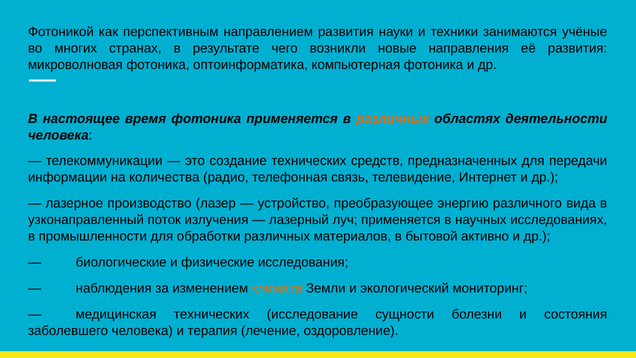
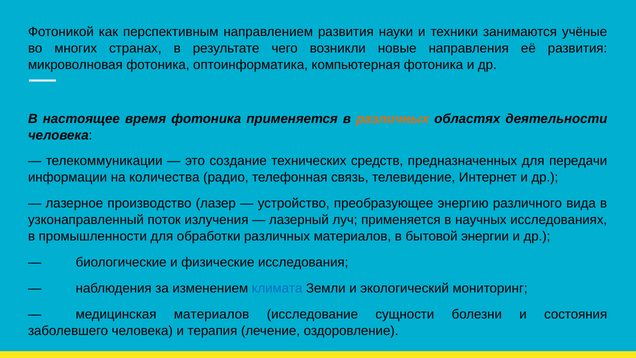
активно: активно -> энергии
климата colour: orange -> blue
медицинская технических: технических -> материалов
